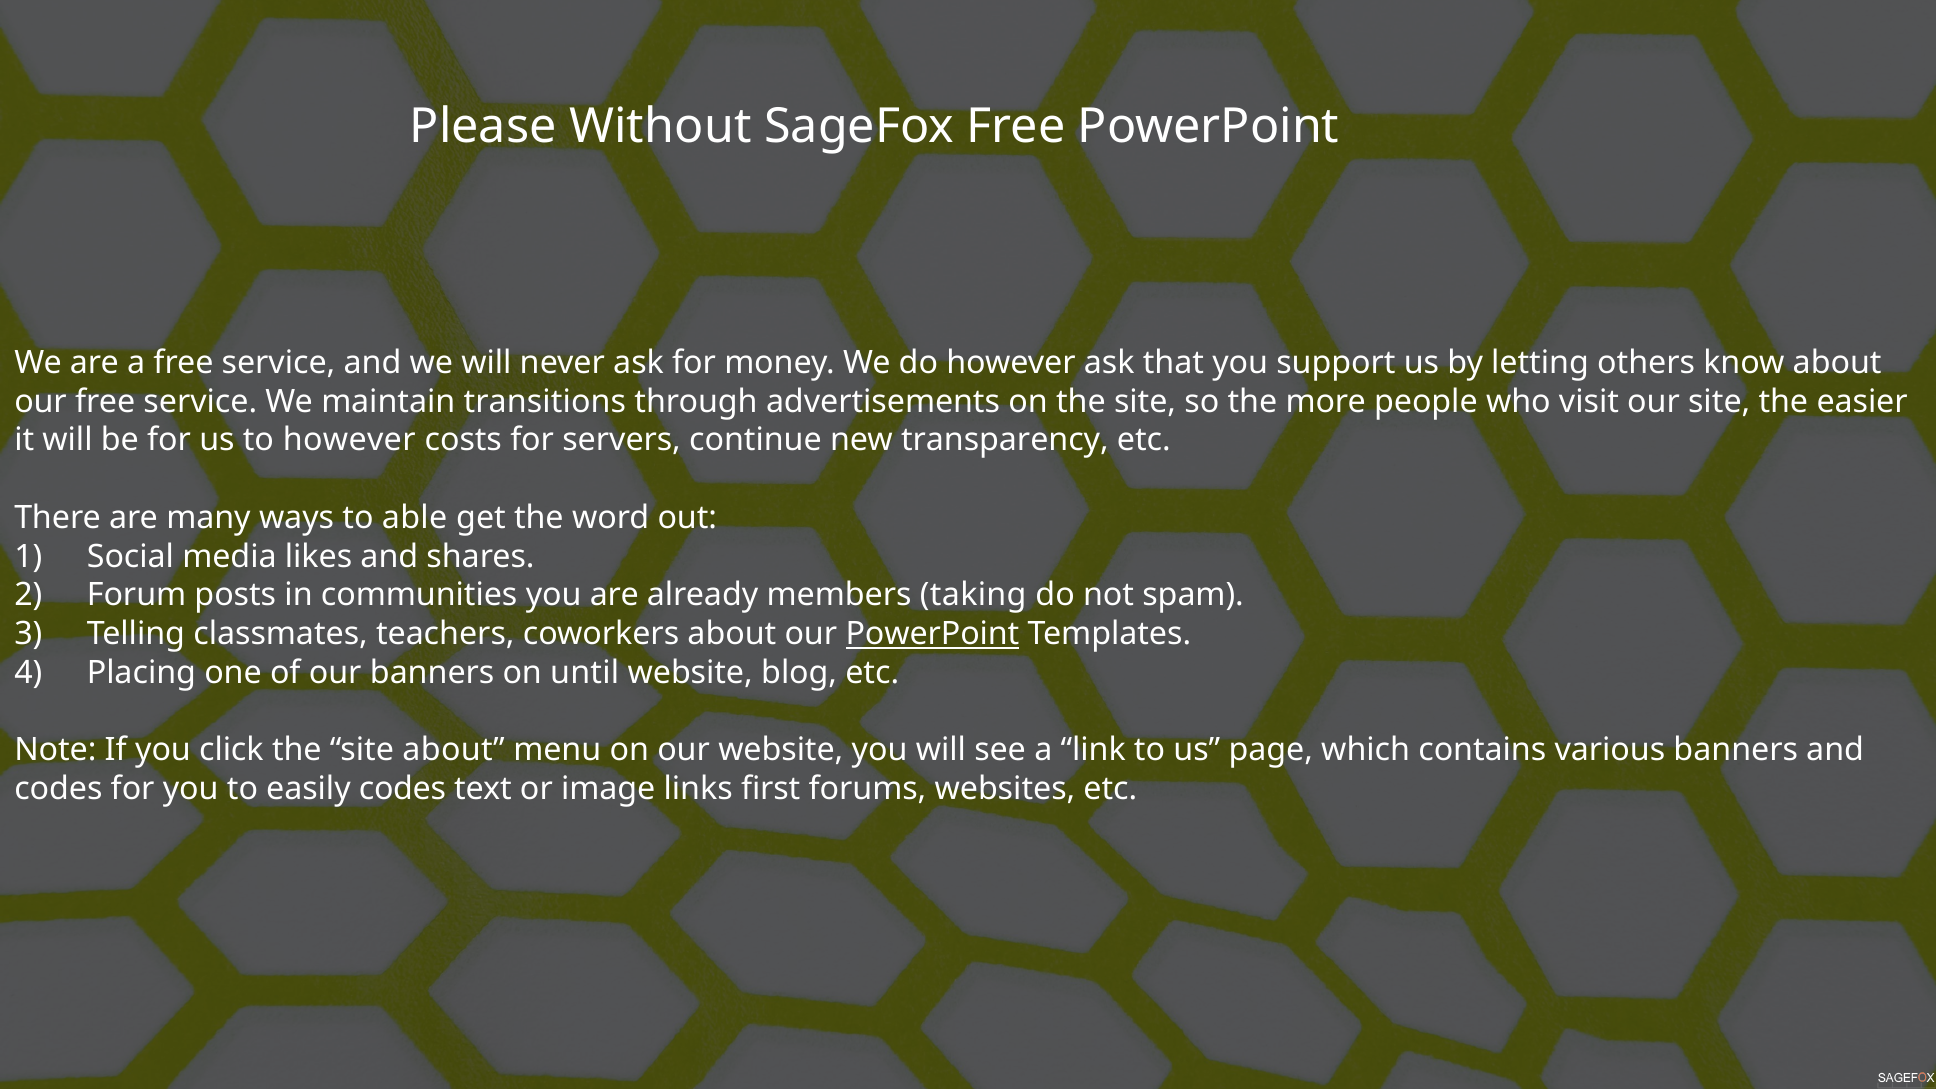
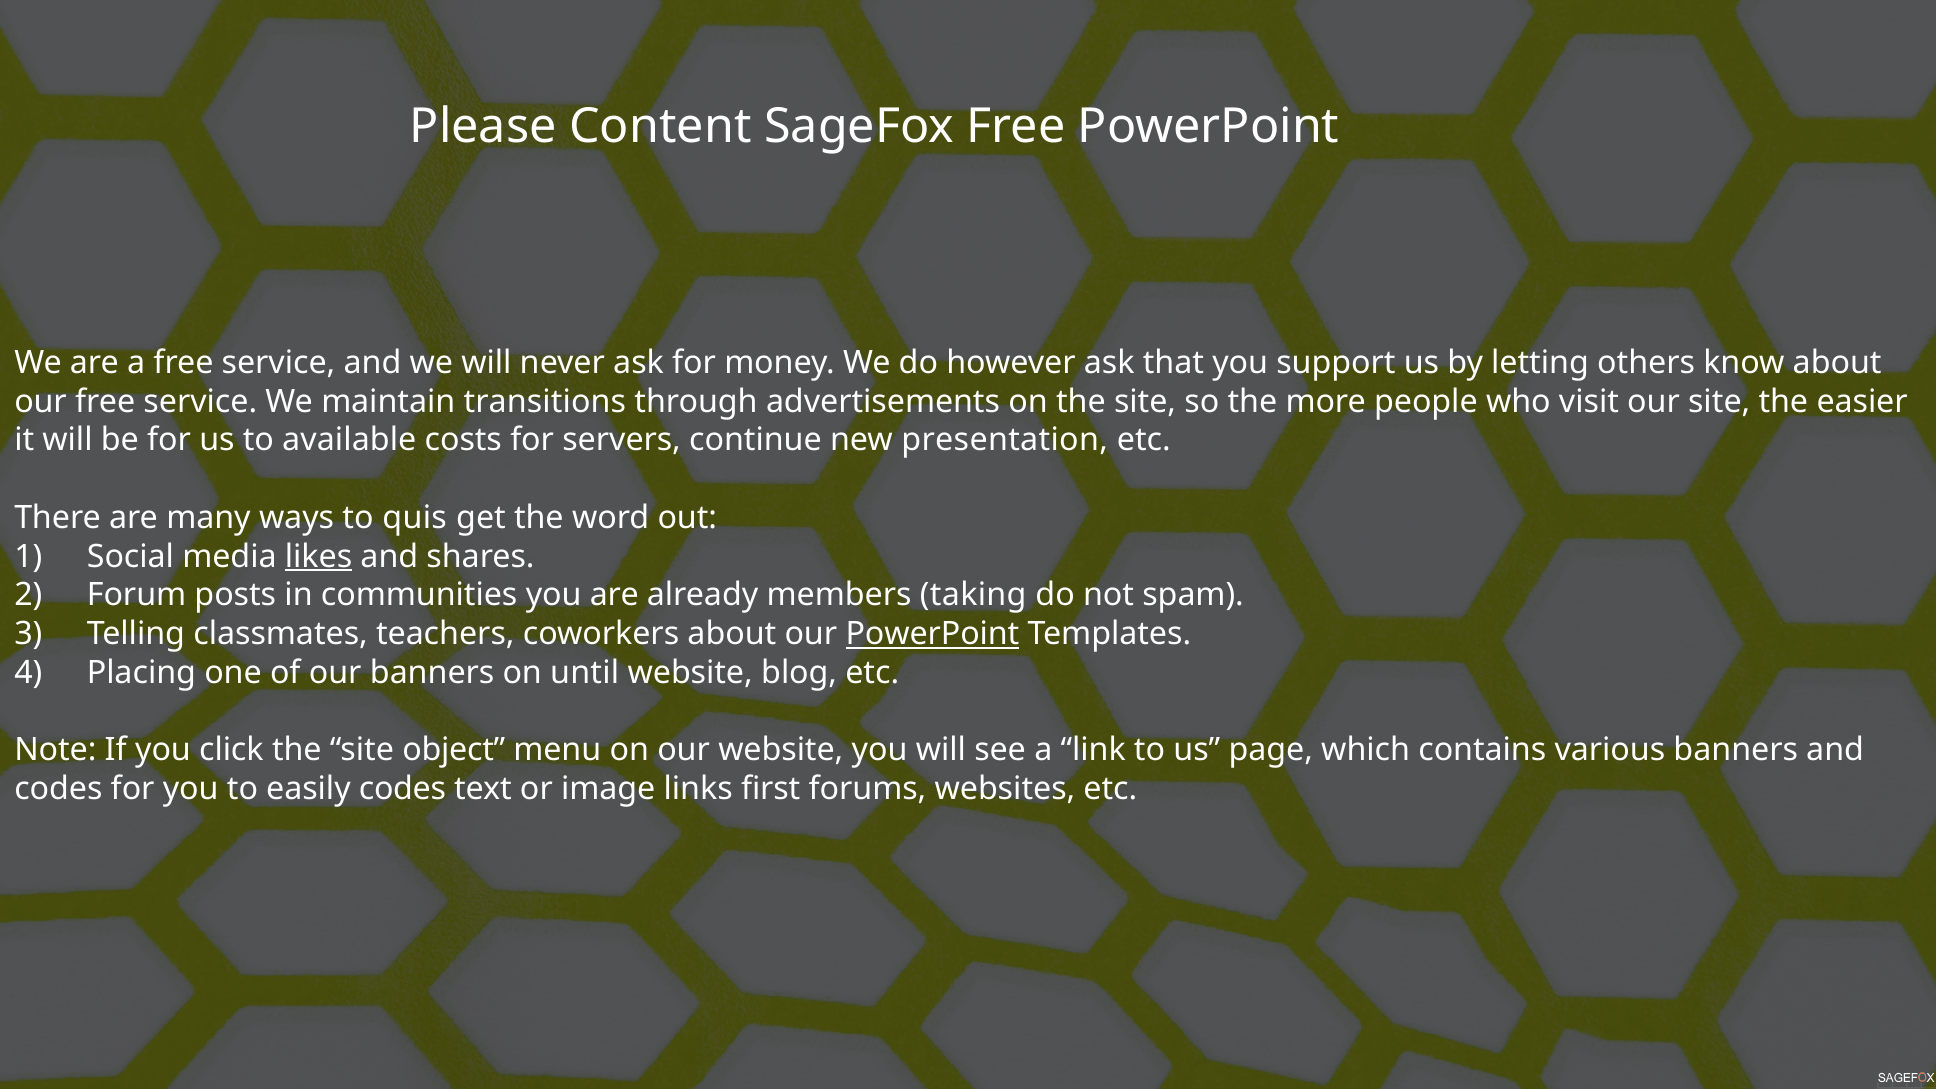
Without: Without -> Content
to however: however -> available
transparency: transparency -> presentation
able: able -> quis
likes underline: none -> present
site about: about -> object
